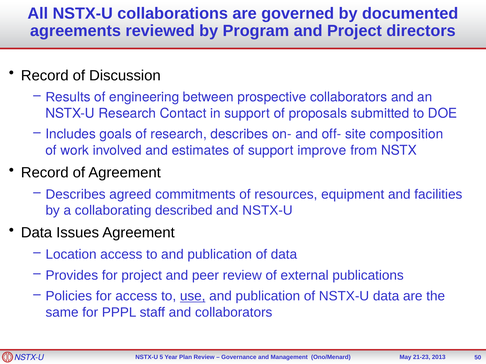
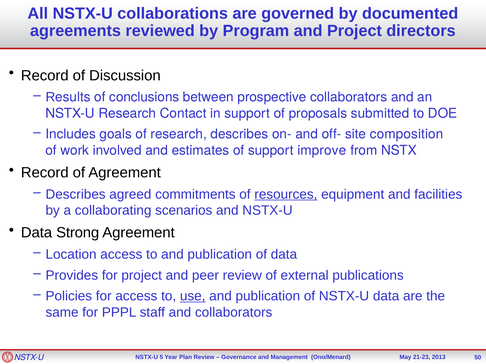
engineering: engineering -> conclusions
resources underline: none -> present
described: described -> scenarios
Issues: Issues -> Strong
